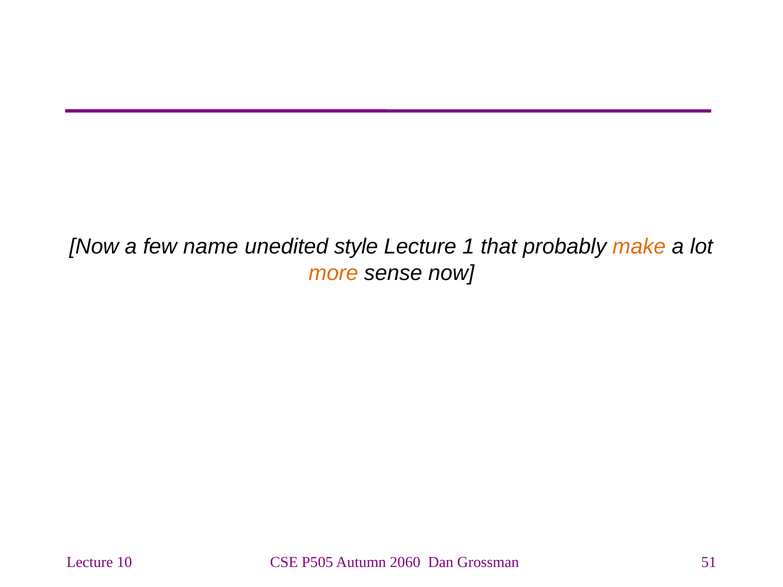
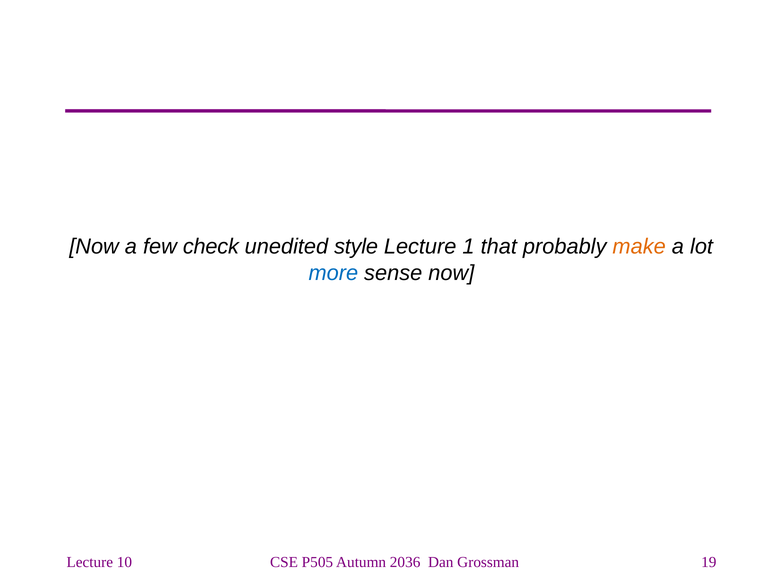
name: name -> check
more colour: orange -> blue
2060: 2060 -> 2036
51: 51 -> 19
